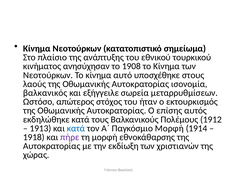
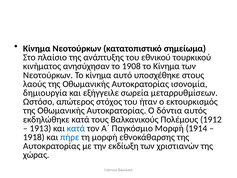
βαλκανικός: βαλκανικός -> δημιουργία
επίσης: επίσης -> δόντια
πήρε colour: purple -> blue
